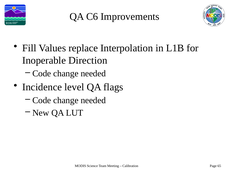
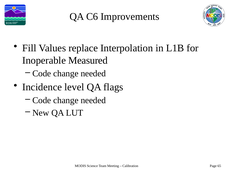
Direction: Direction -> Measured
